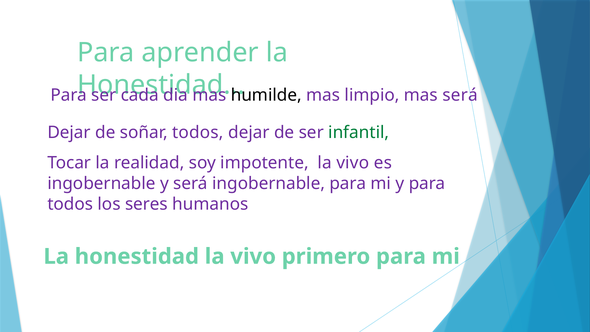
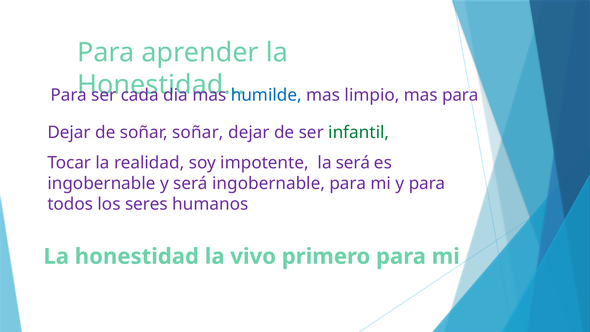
humilde colour: black -> blue
mas será: será -> para
soñar todos: todos -> soñar
impotente la vivo: vivo -> será
